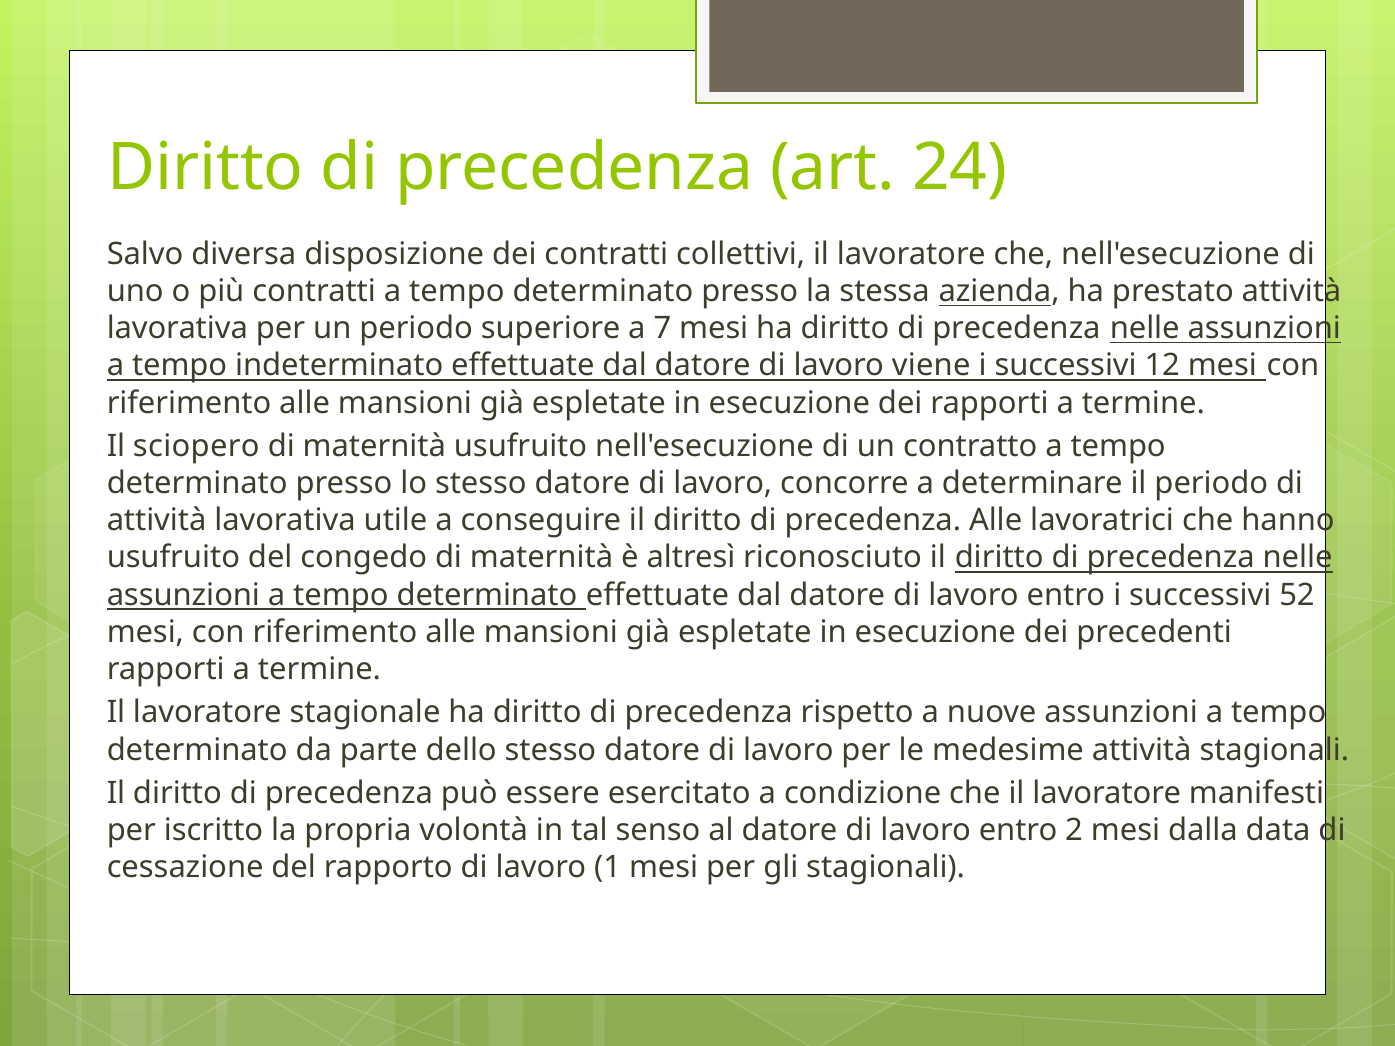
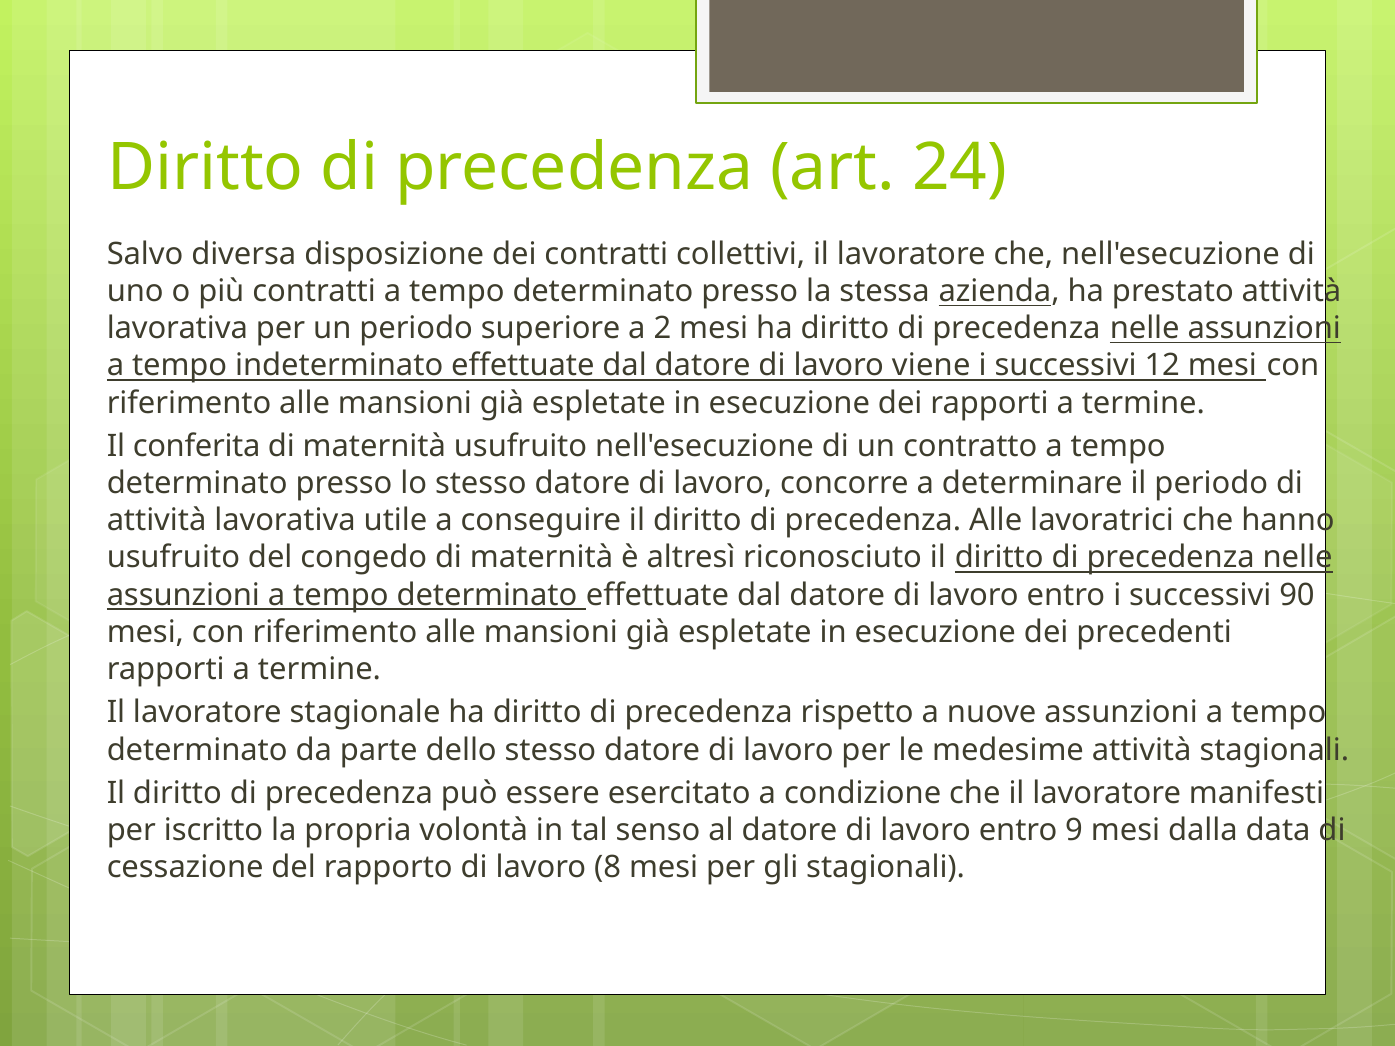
7: 7 -> 2
sciopero: sciopero -> conferita
52: 52 -> 90
2: 2 -> 9
1: 1 -> 8
